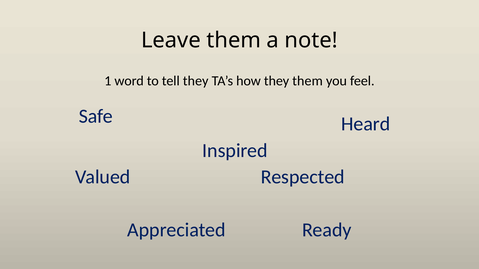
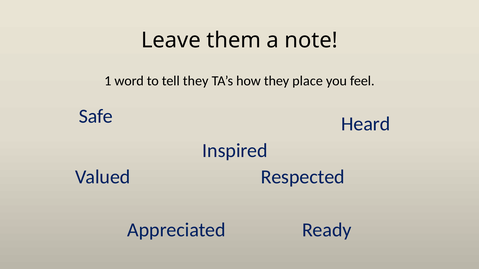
they them: them -> place
